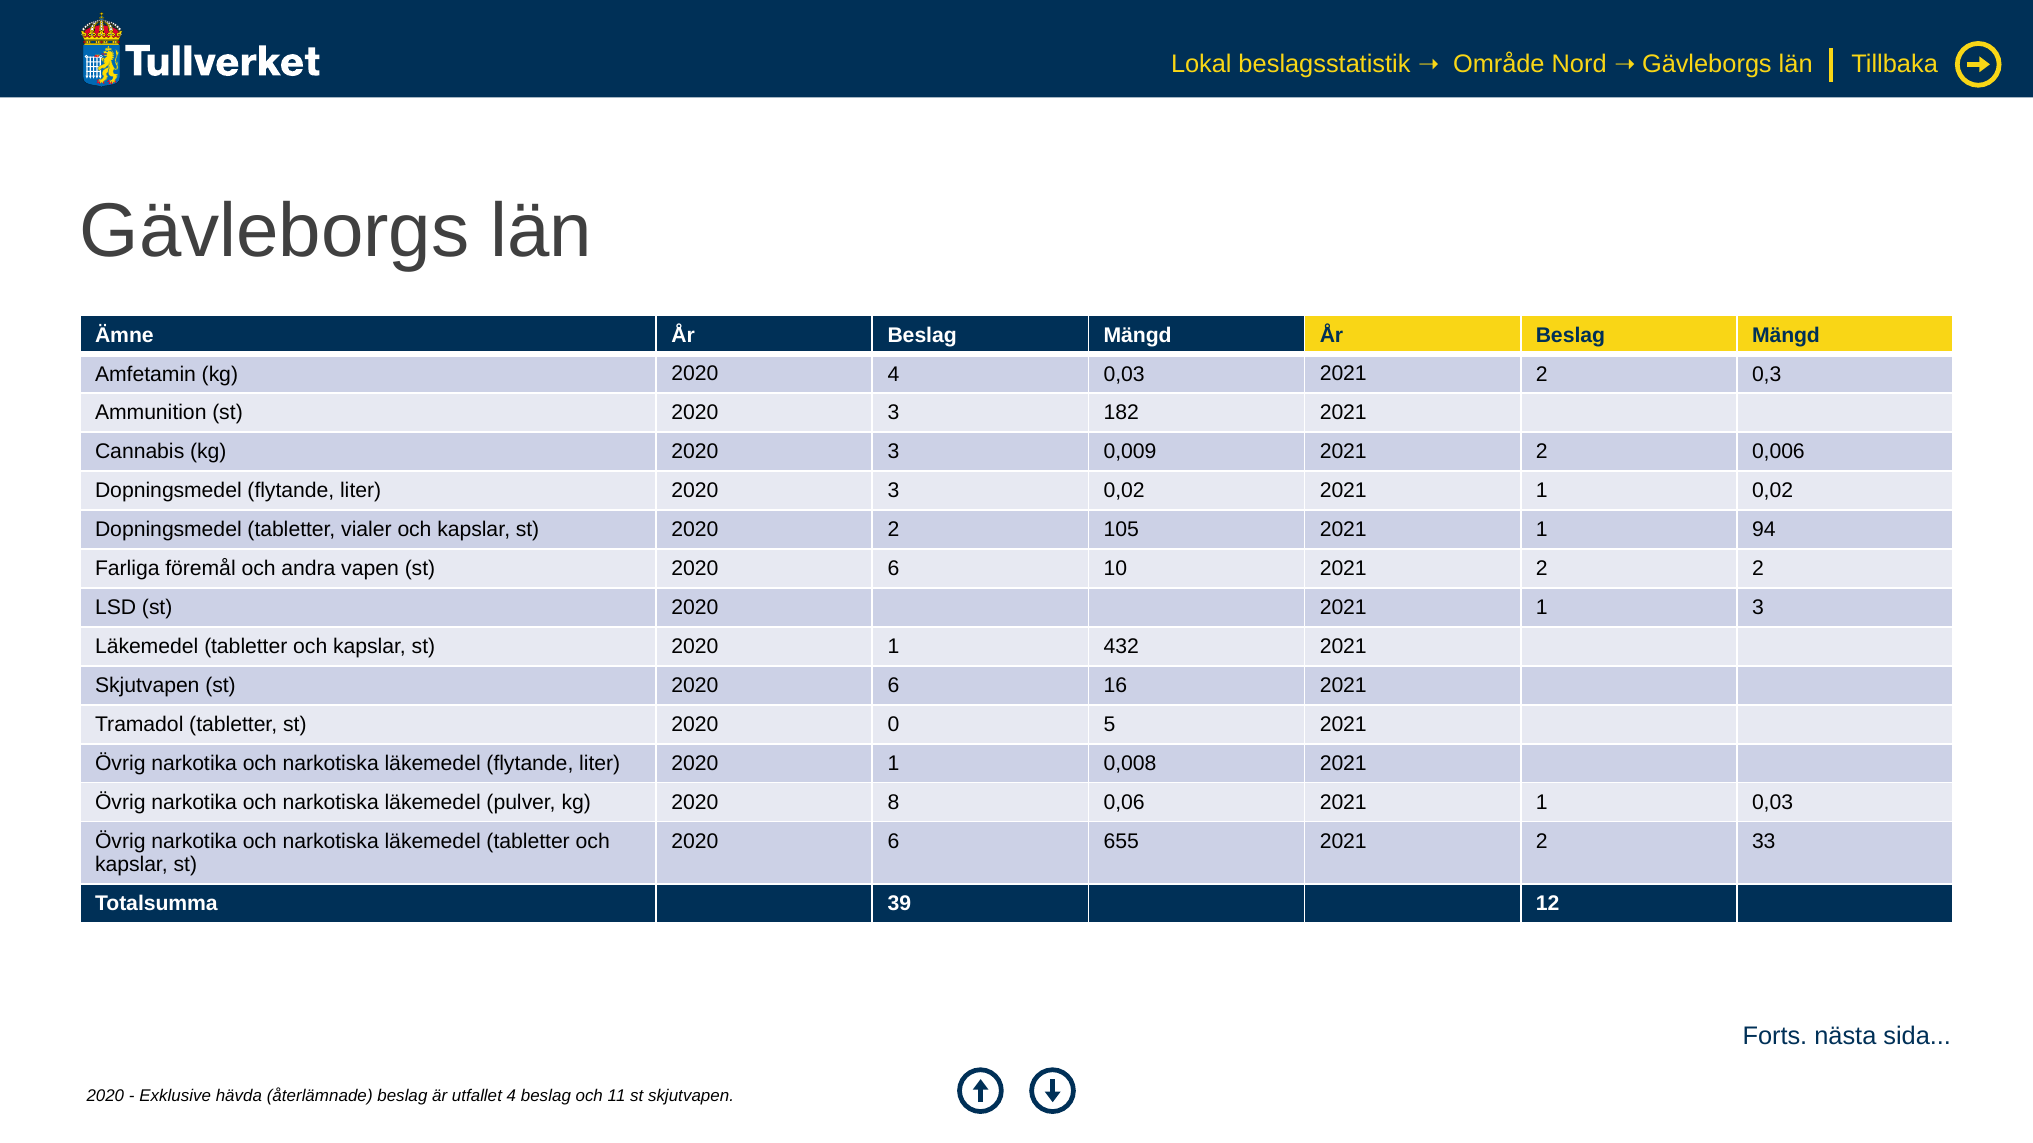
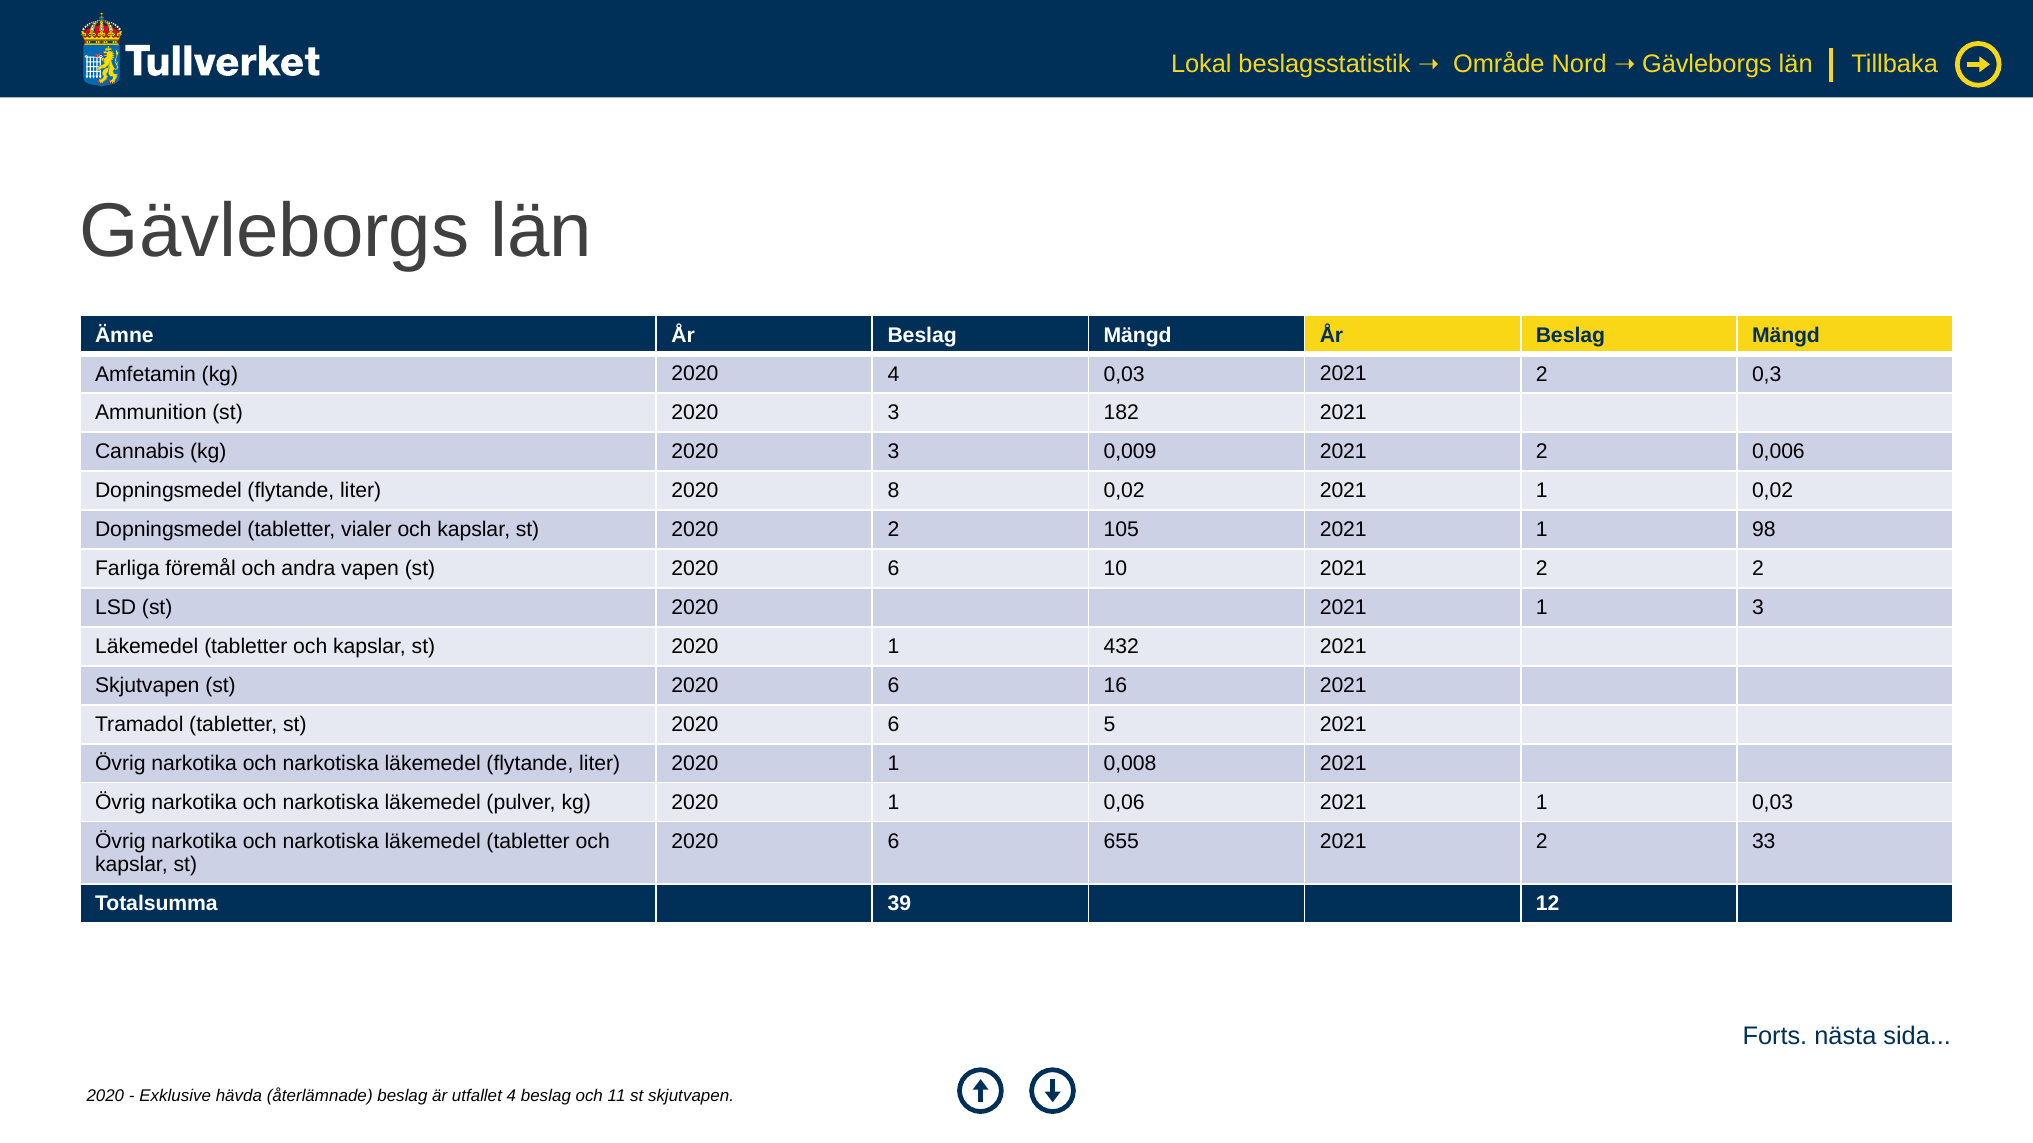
liter 2020 3: 3 -> 8
94: 94 -> 98
tabletter st 2020 0: 0 -> 6
kg 2020 8: 8 -> 1
